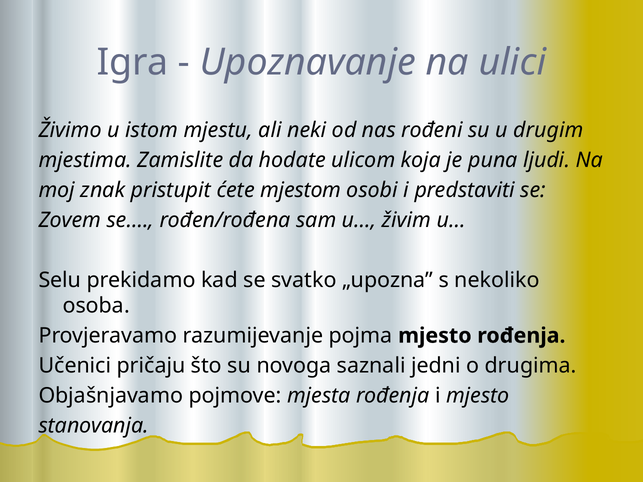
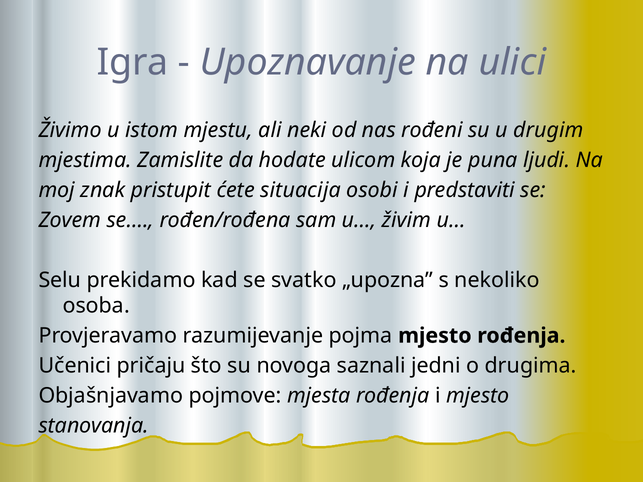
mjestom: mjestom -> situacija
